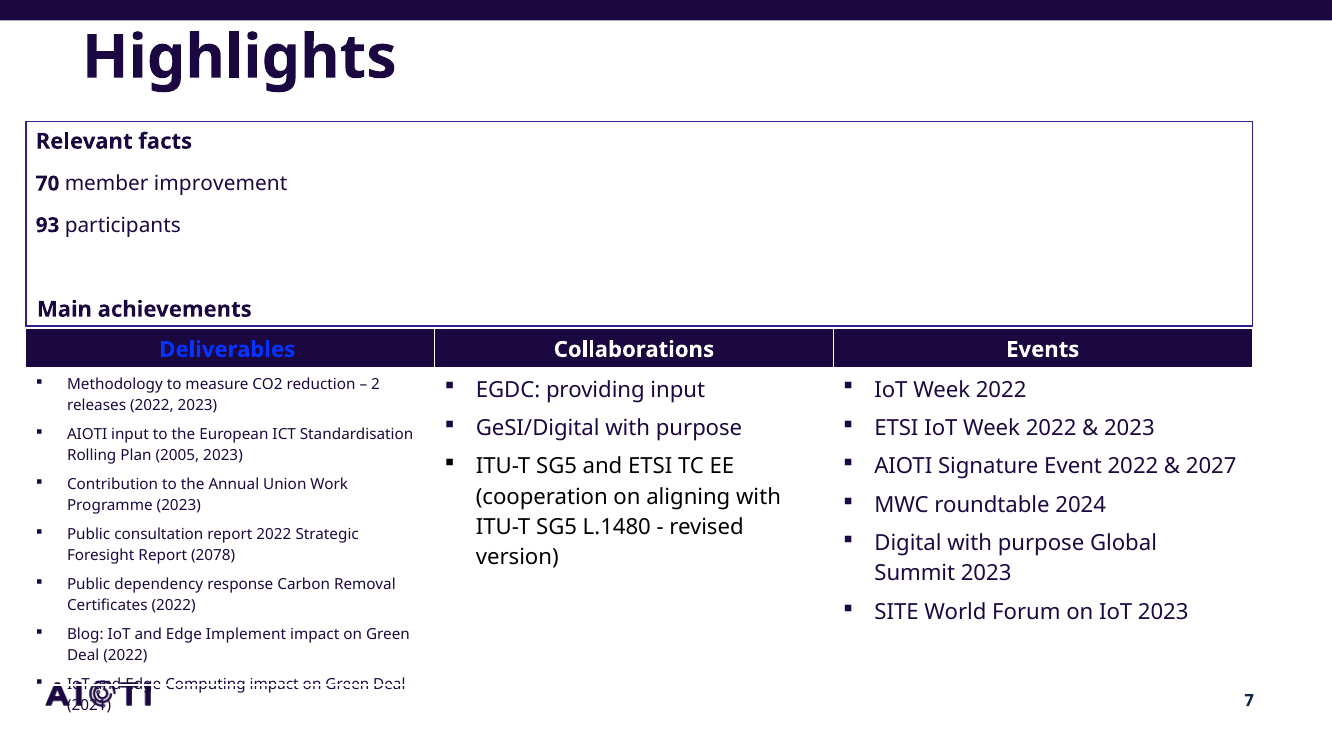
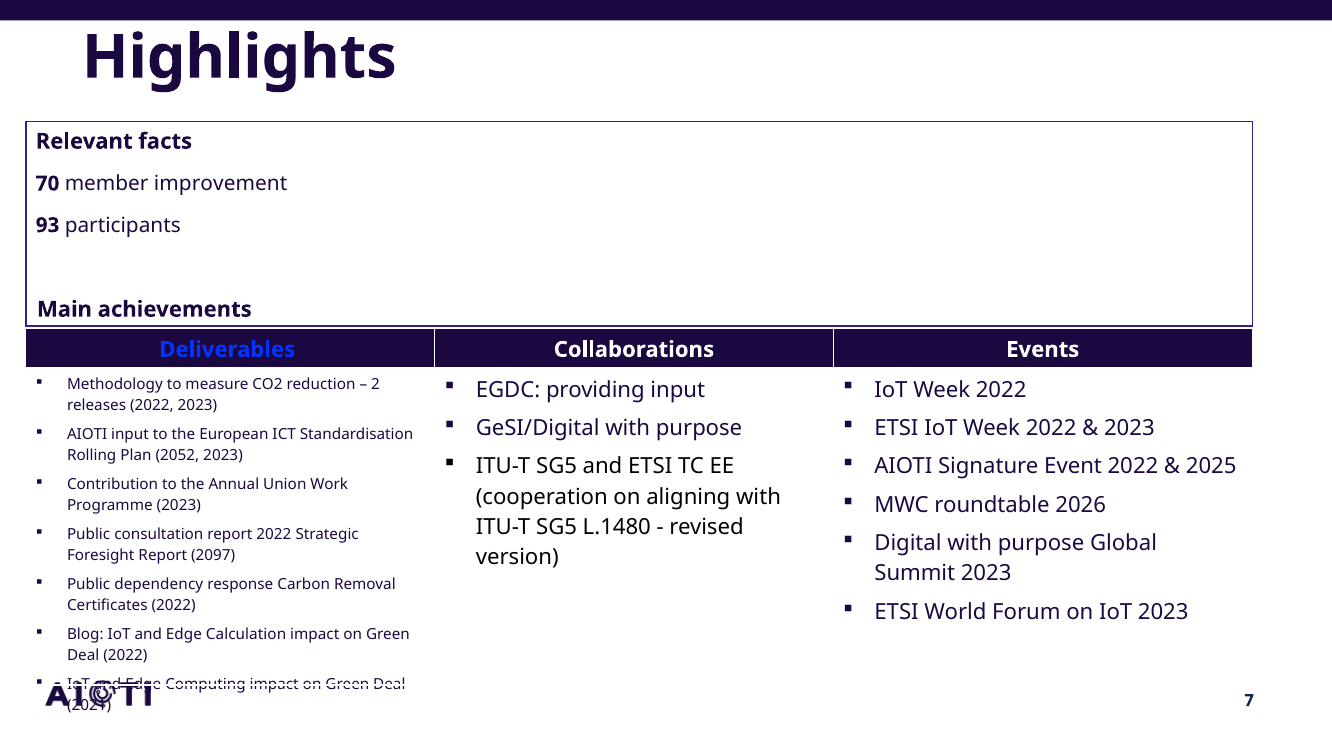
2005: 2005 -> 2052
2027: 2027 -> 2025
2024: 2024 -> 2026
2078: 2078 -> 2097
SITE at (897, 612): SITE -> ETSI
Implement: Implement -> Calculation
